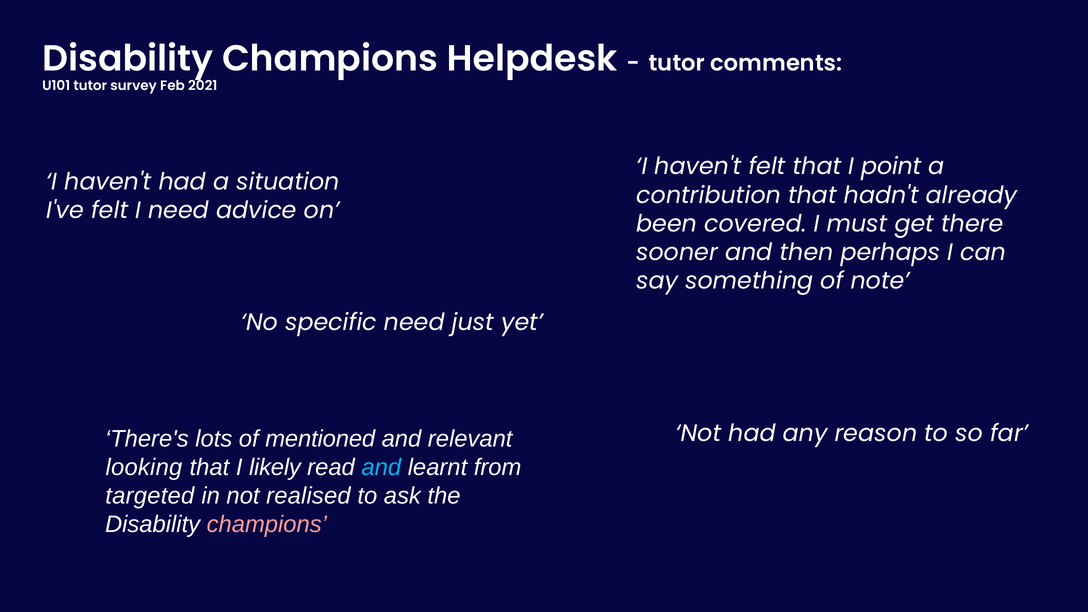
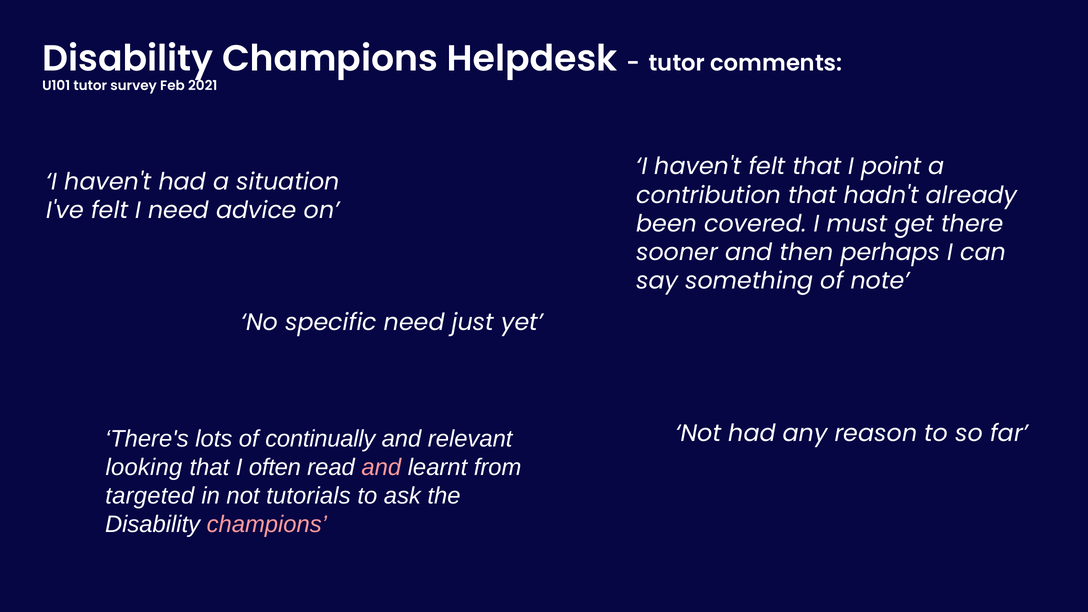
mentioned: mentioned -> continually
likely: likely -> often
and at (381, 467) colour: light blue -> pink
realised: realised -> tutorials
